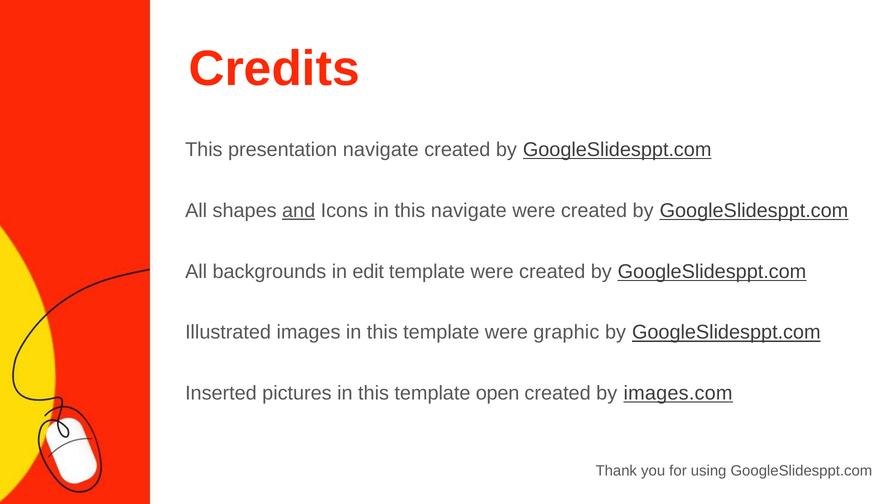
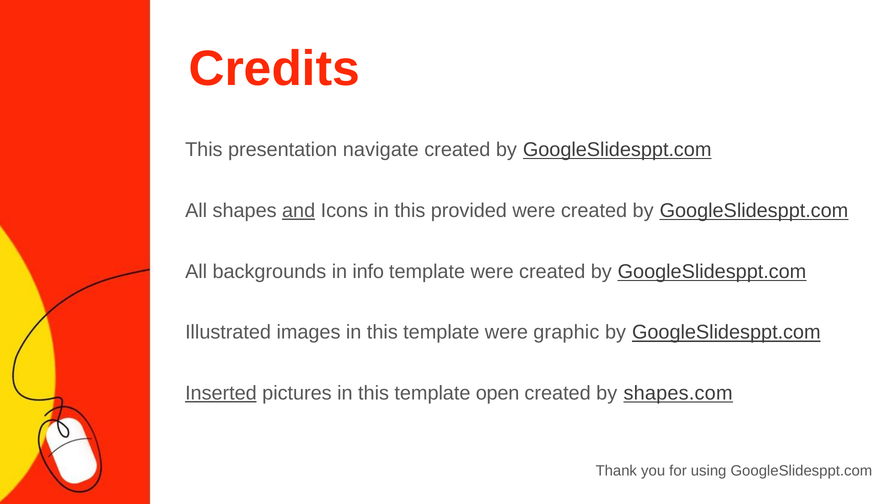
this navigate: navigate -> provided
edit: edit -> info
Inserted underline: none -> present
images.com: images.com -> shapes.com
